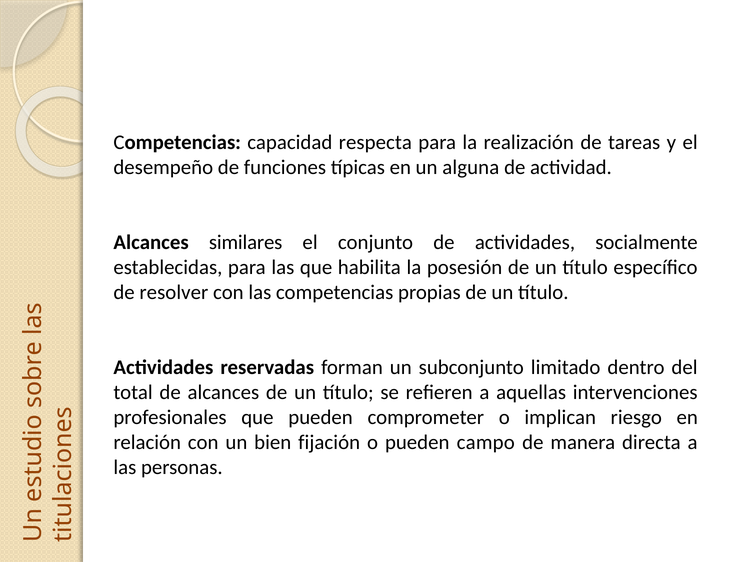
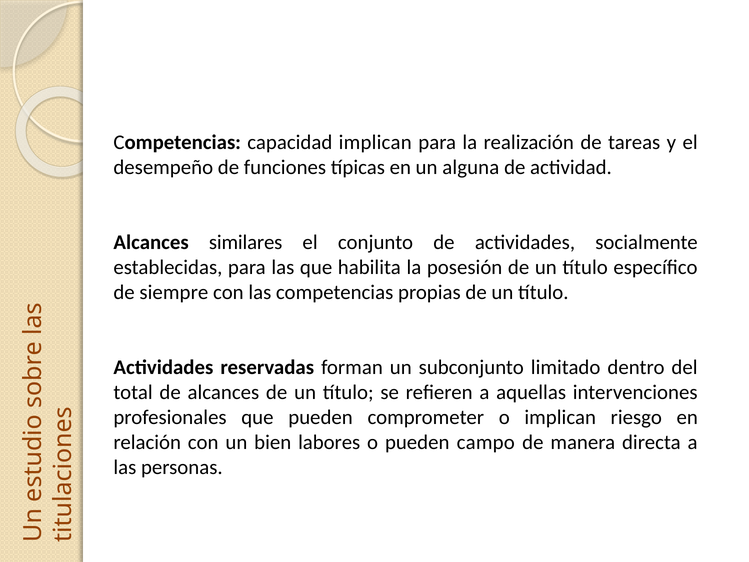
capacidad respecta: respecta -> implican
resolver: resolver -> siempre
fijación: fijación -> labores
